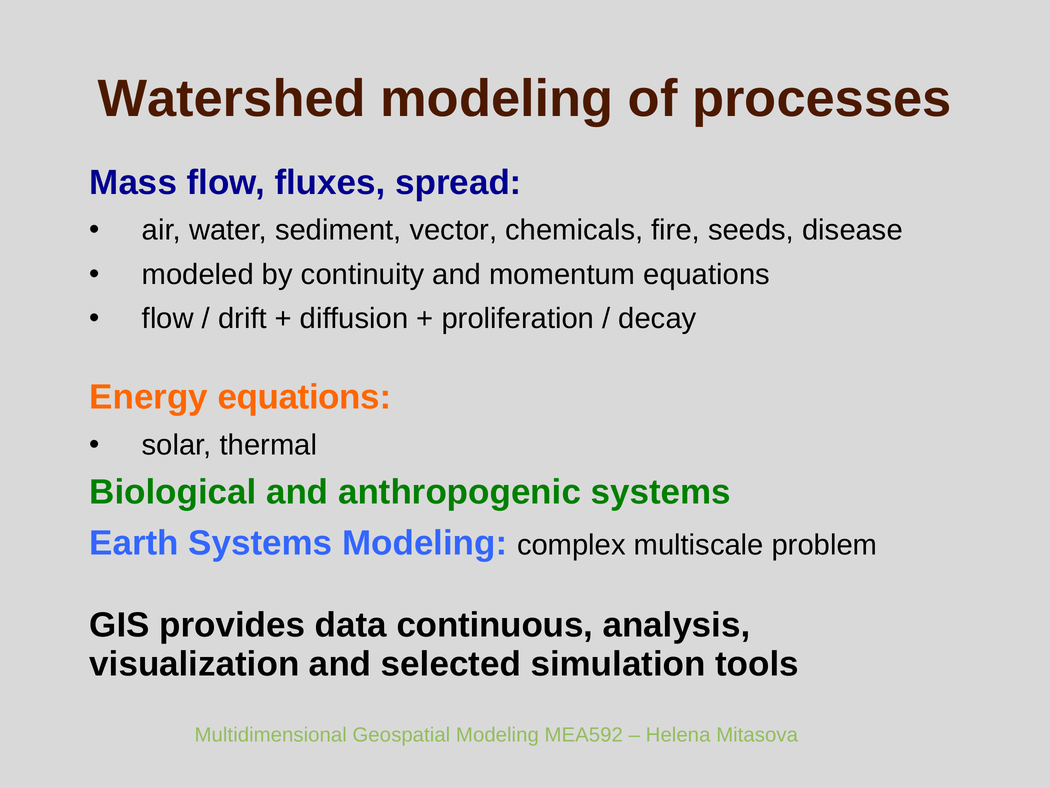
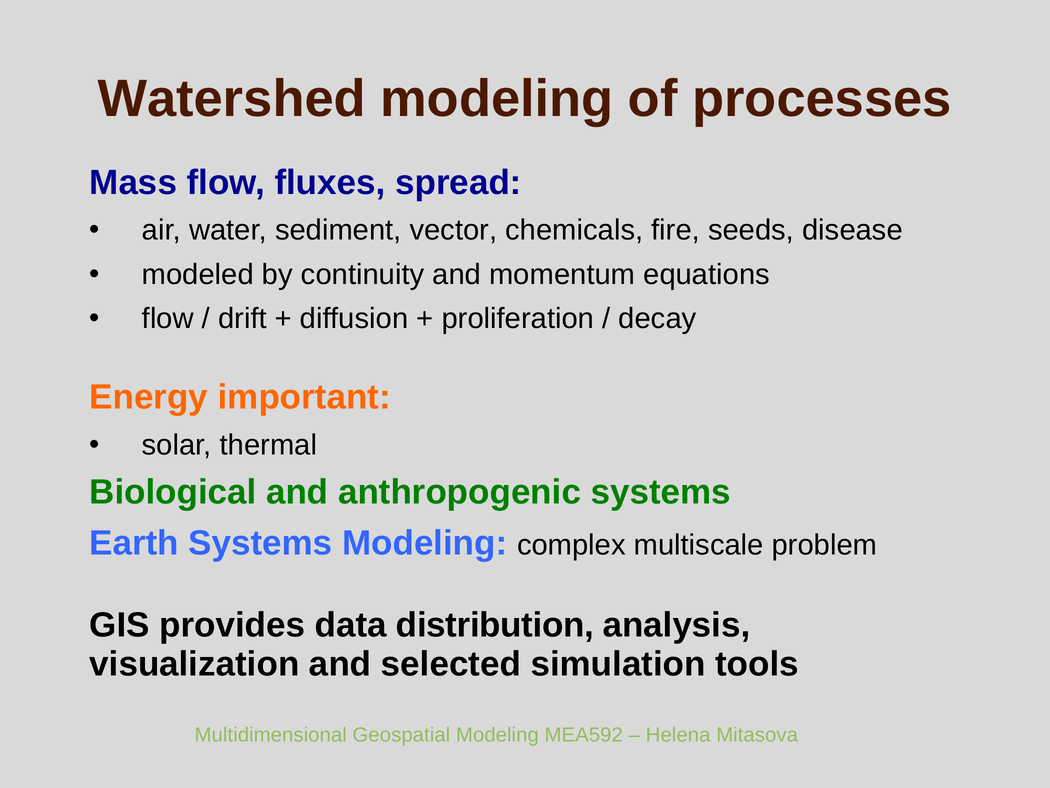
Energy equations: equations -> important
continuous: continuous -> distribution
